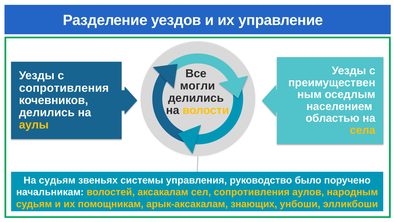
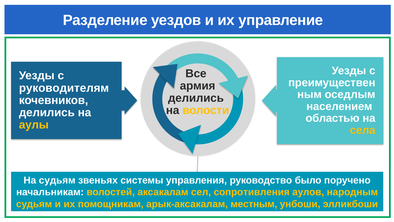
могли: могли -> армия
сопротивления at (64, 88): сопротивления -> руководителям
знающих: знающих -> местным
